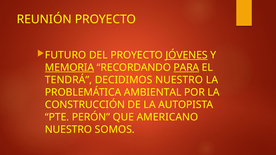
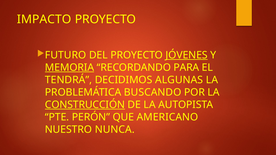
REUNIÓN: REUNIÓN -> IMPACTO
PARA underline: present -> none
DECIDIMOS NUESTRO: NUESTRO -> ALGUNAS
AMBIENTAL: AMBIENTAL -> BUSCANDO
CONSTRUCCIÓN underline: none -> present
SOMOS: SOMOS -> NUNCA
